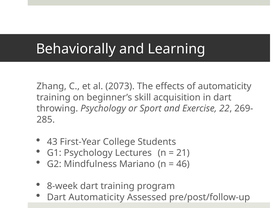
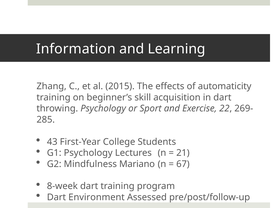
Behaviorally: Behaviorally -> Information
2073: 2073 -> 2015
46: 46 -> 67
Dart Automaticity: Automaticity -> Environment
